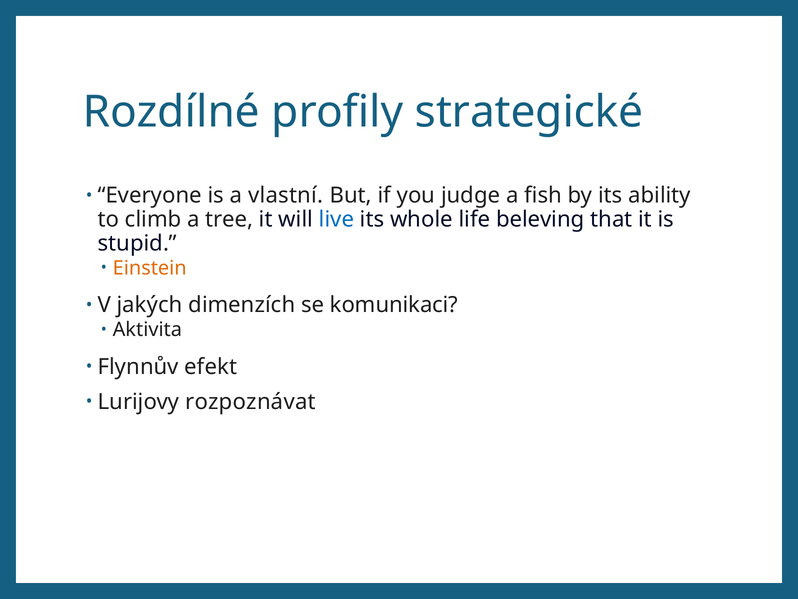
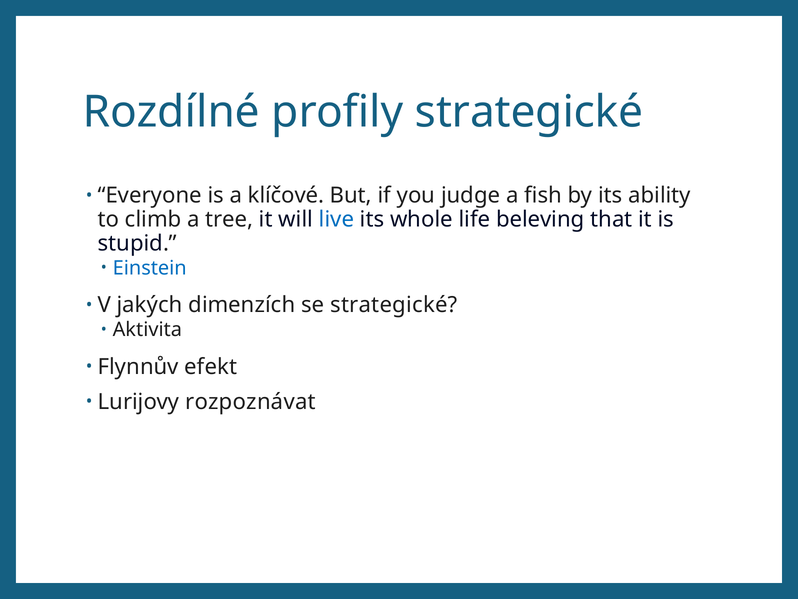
vlastní: vlastní -> klíčové
Einstein colour: orange -> blue
se komunikaci: komunikaci -> strategické
